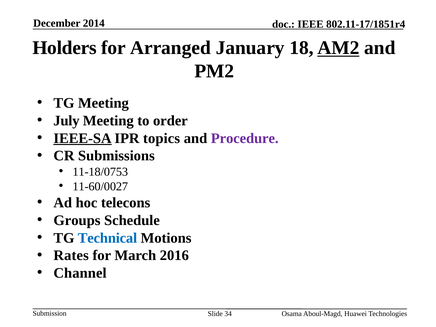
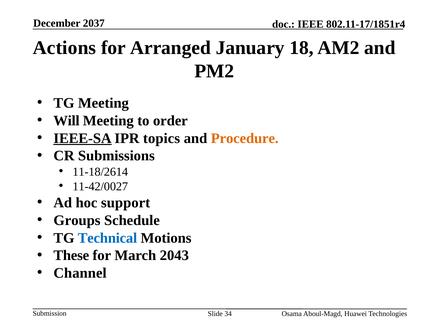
2014: 2014 -> 2037
Holders: Holders -> Actions
AM2 underline: present -> none
July: July -> Will
Procedure colour: purple -> orange
11-18/0753: 11-18/0753 -> 11-18/2614
11-60/0027: 11-60/0027 -> 11-42/0027
telecons: telecons -> support
Rates: Rates -> These
2016: 2016 -> 2043
